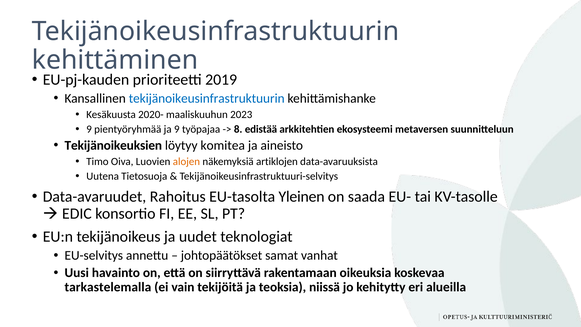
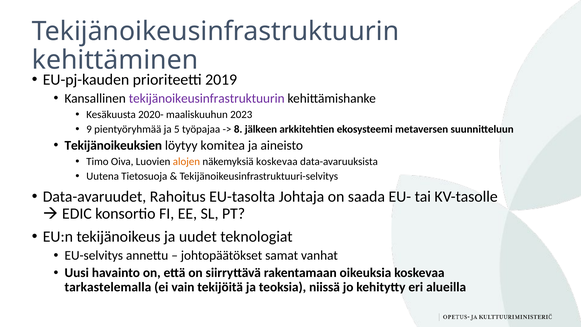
tekijänoikeusinfrastruktuurin at (207, 98) colour: blue -> purple
ja 9: 9 -> 5
edistää: edistää -> jälkeen
näkemyksiä artiklojen: artiklojen -> koskevaa
Yleinen: Yleinen -> Johtaja
